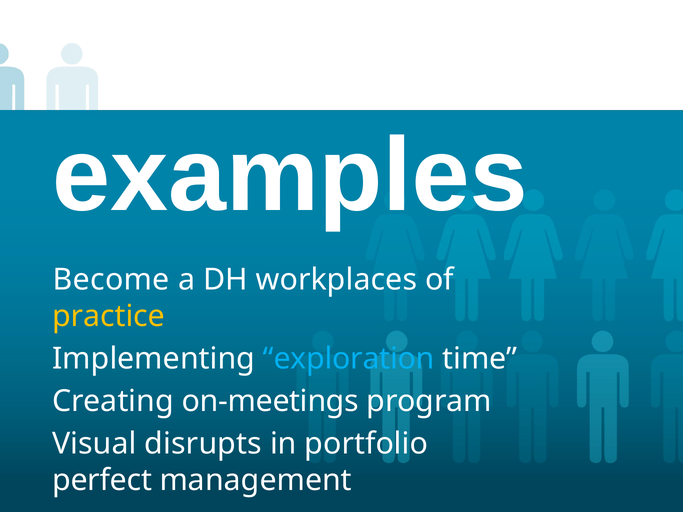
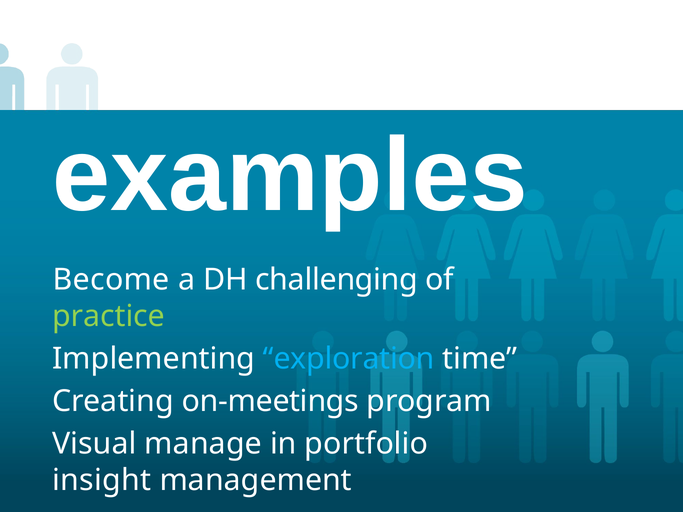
workplaces: workplaces -> challenging
practice colour: yellow -> light green
disrupts: disrupts -> manage
perfect: perfect -> insight
